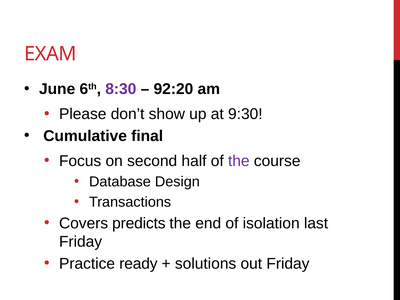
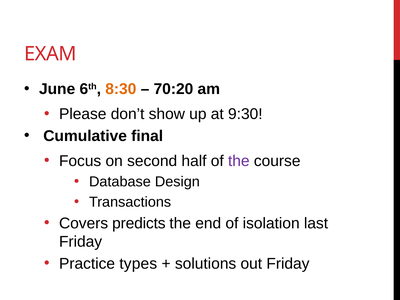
8:30 colour: purple -> orange
92:20: 92:20 -> 70:20
ready: ready -> types
